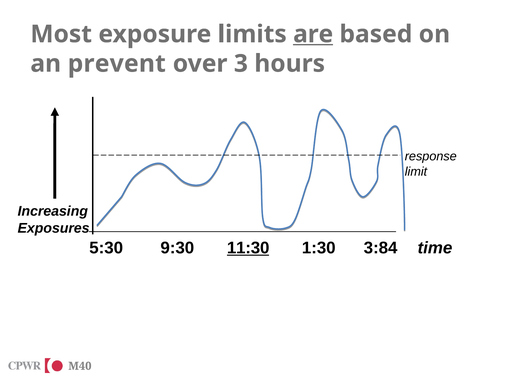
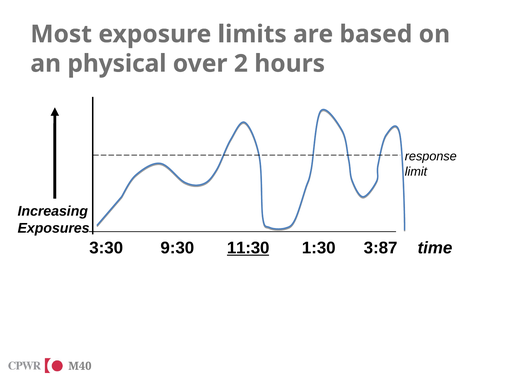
are underline: present -> none
prevent: prevent -> physical
3: 3 -> 2
5:30: 5:30 -> 3:30
3:84: 3:84 -> 3:87
